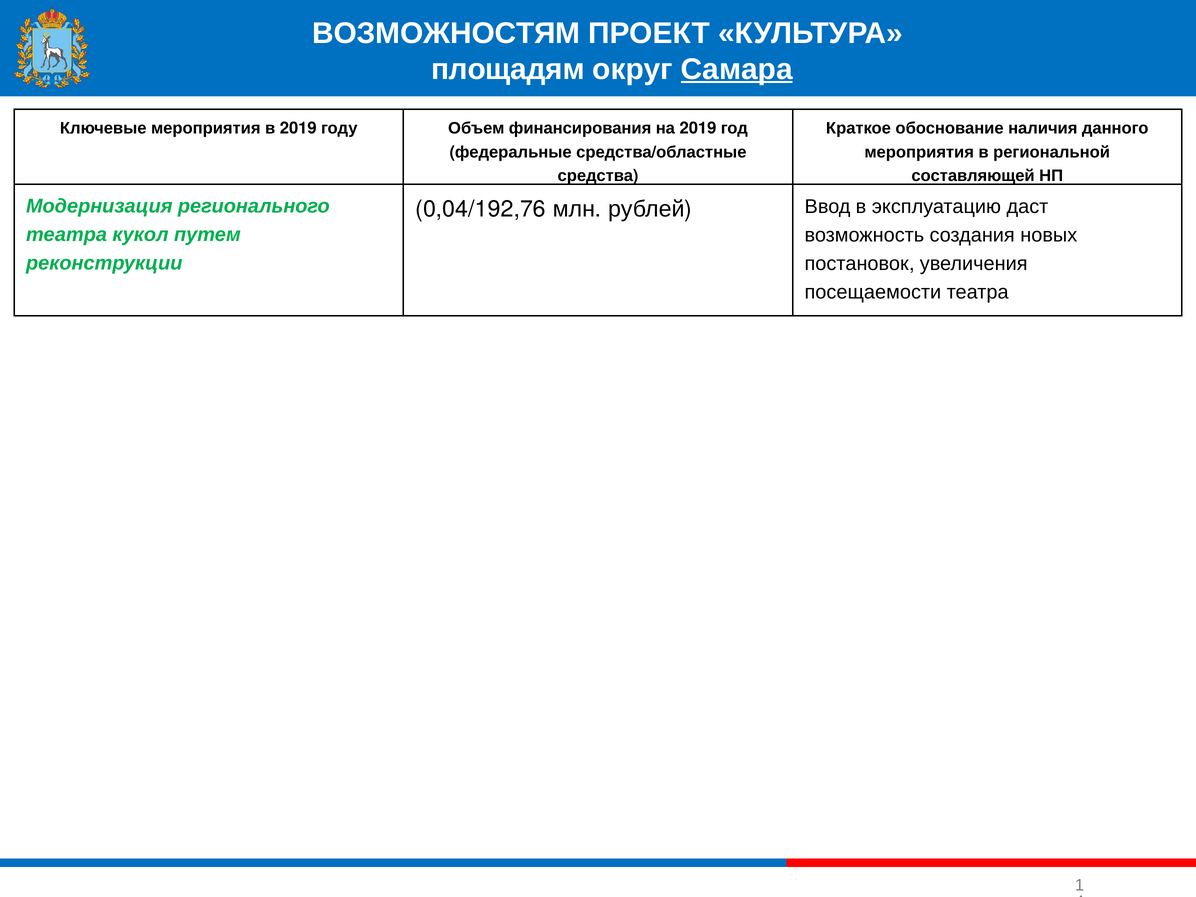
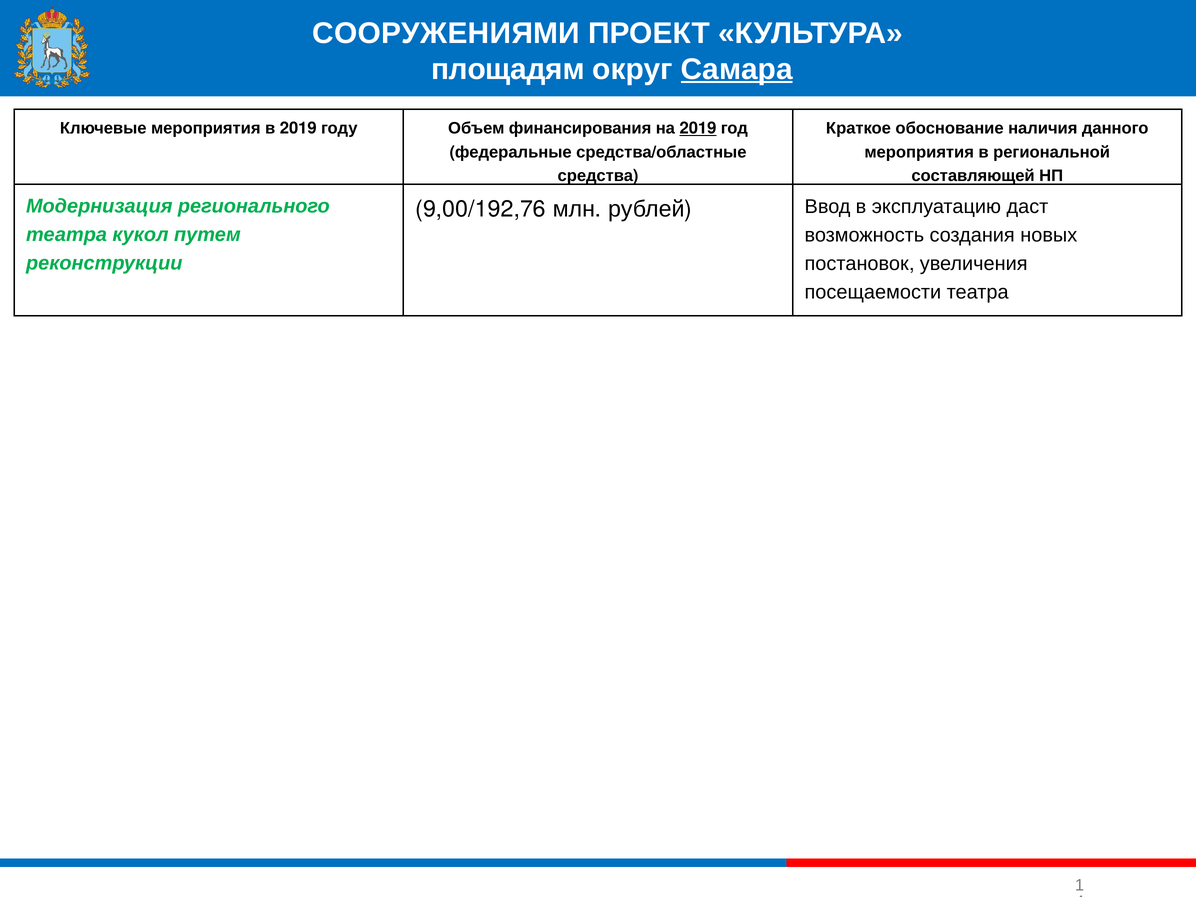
ВОЗМОЖНОСТЯМ: ВОЗМОЖНОСТЯМ -> СООРУЖЕНИЯМИ
2019 at (698, 128) underline: none -> present
0,04/192,76: 0,04/192,76 -> 9,00/192,76
